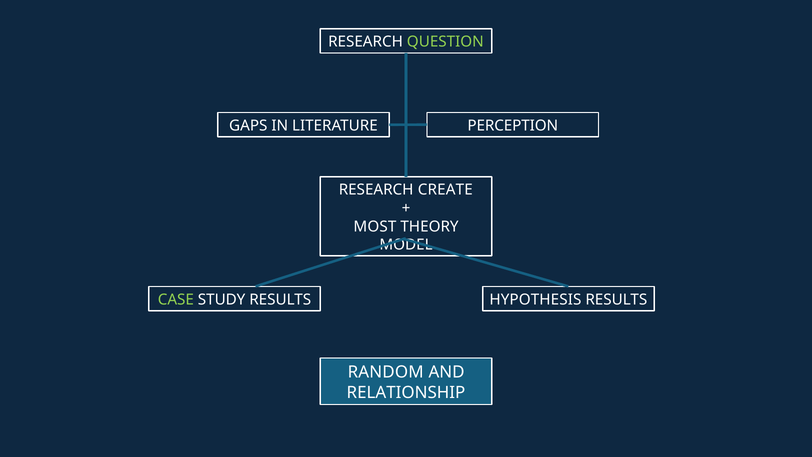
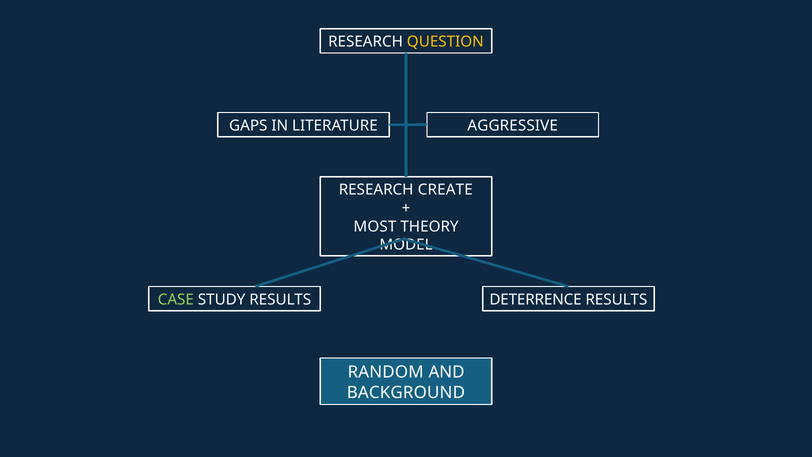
QUESTION colour: light green -> yellow
PERCEPTION: PERCEPTION -> AGGRESSIVE
HYPOTHESIS: HYPOTHESIS -> DETERRENCE
RELATIONSHIP: RELATIONSHIP -> BACKGROUND
